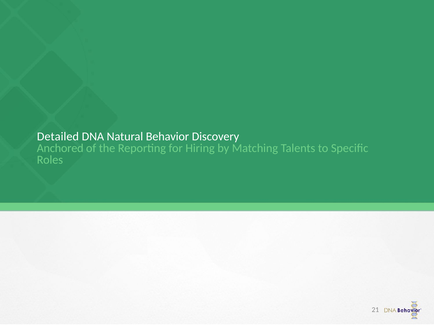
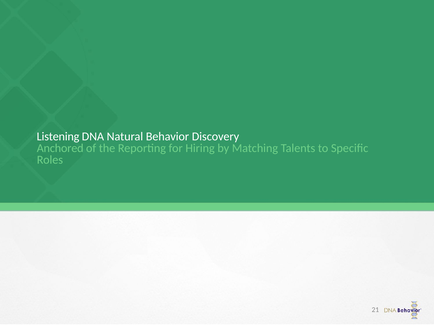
Detailed: Detailed -> Listening
